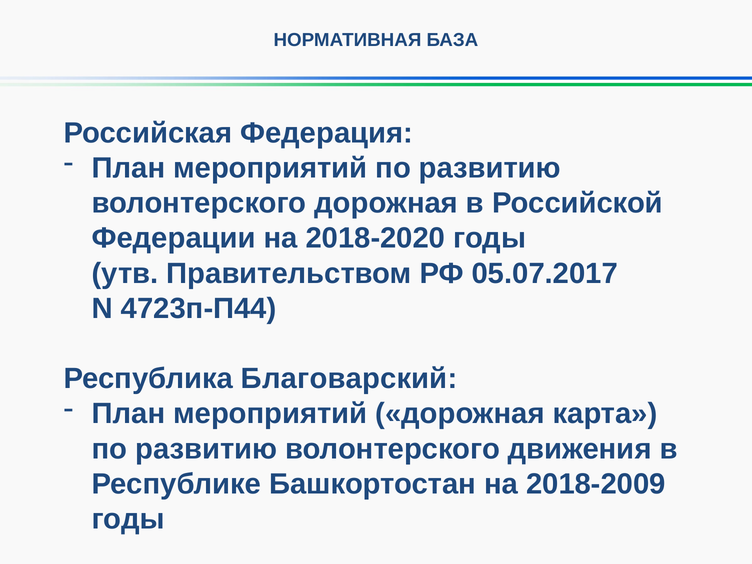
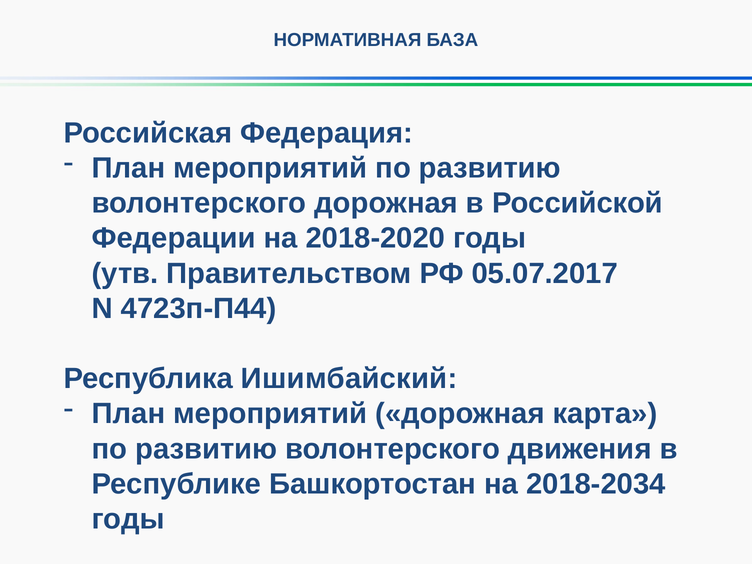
Благоварский: Благоварский -> Ишимбайский
2018-2009: 2018-2009 -> 2018-2034
